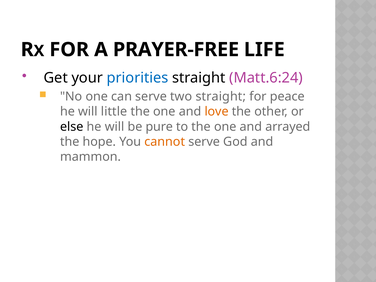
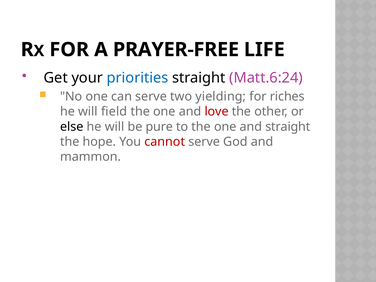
two straight: straight -> yielding
peace: peace -> riches
little: little -> field
love colour: orange -> red
and arrayed: arrayed -> straight
cannot colour: orange -> red
